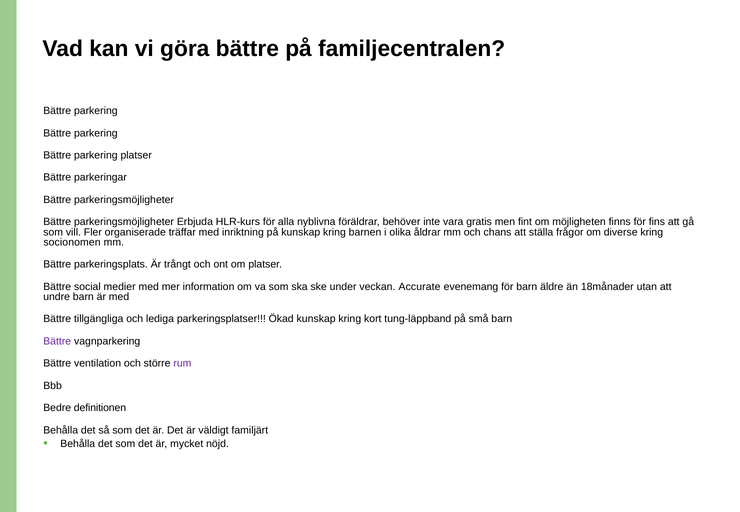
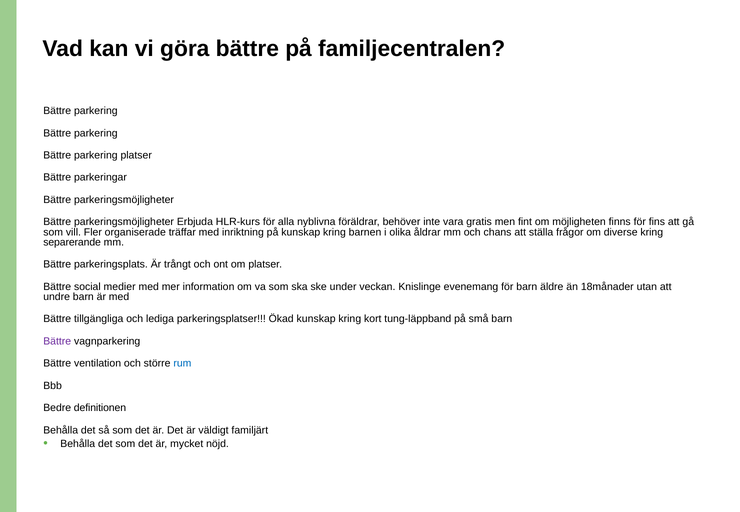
socionomen: socionomen -> separerande
Accurate: Accurate -> Knislinge
rum colour: purple -> blue
